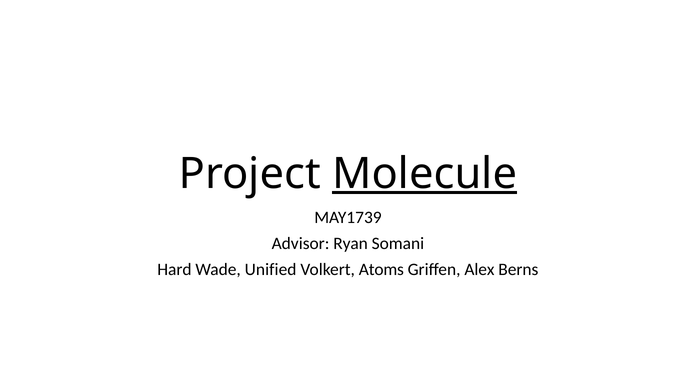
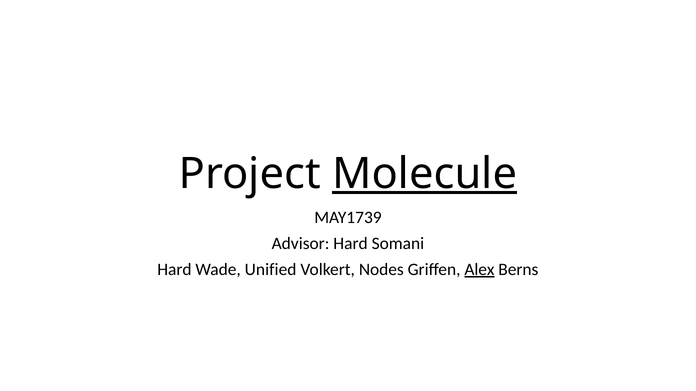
Advisor Ryan: Ryan -> Hard
Atoms: Atoms -> Nodes
Alex underline: none -> present
